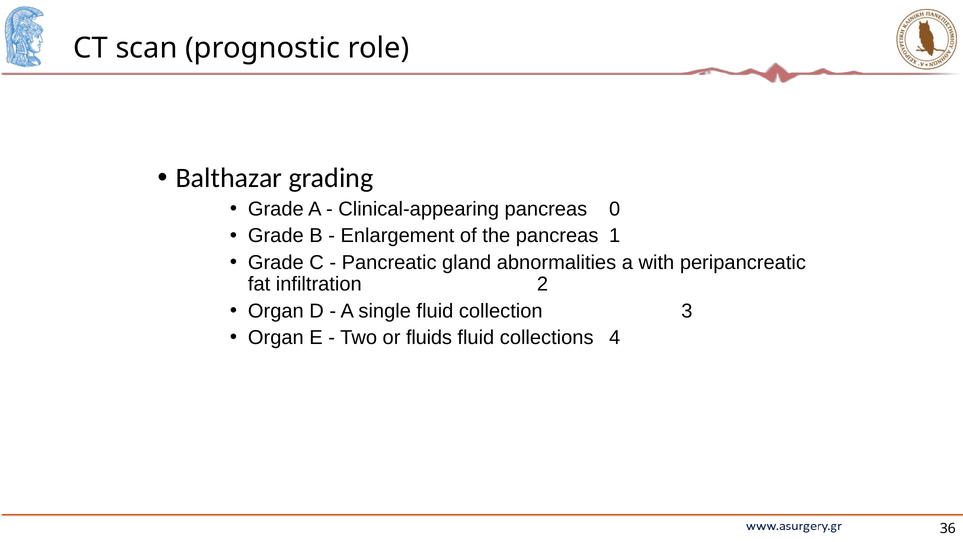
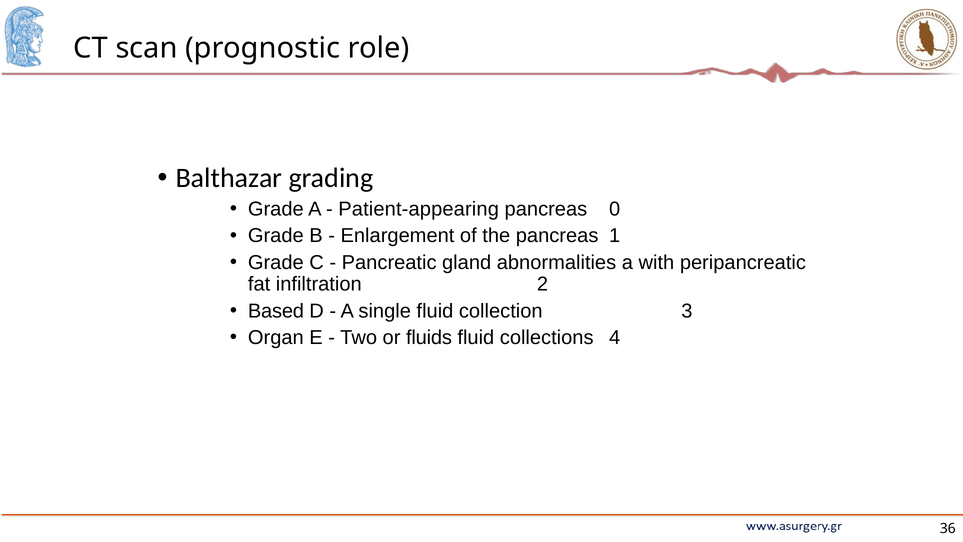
Clinical-appearing: Clinical-appearing -> Patient-appearing
Organ at (276, 311): Organ -> Based
